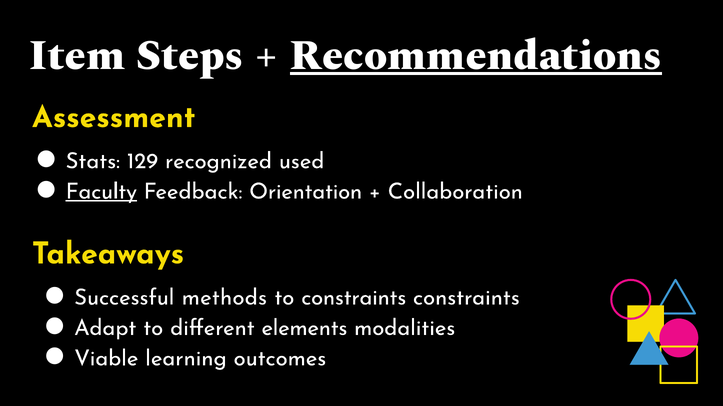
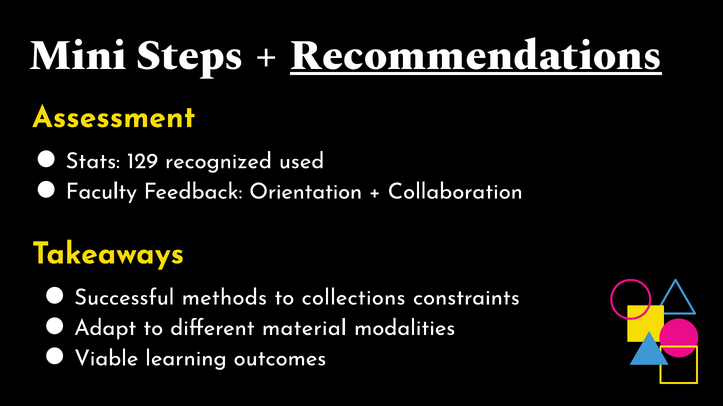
Item: Item -> Mini
Faculty underline: present -> none
to constraints: constraints -> collections
elements: elements -> material
